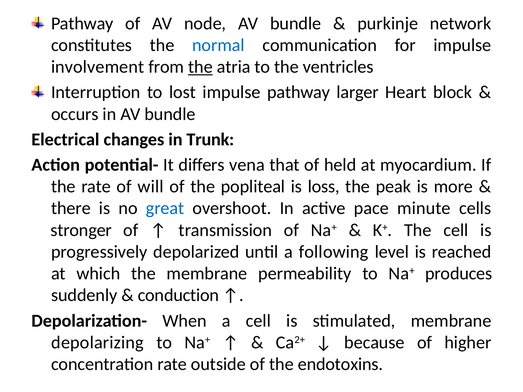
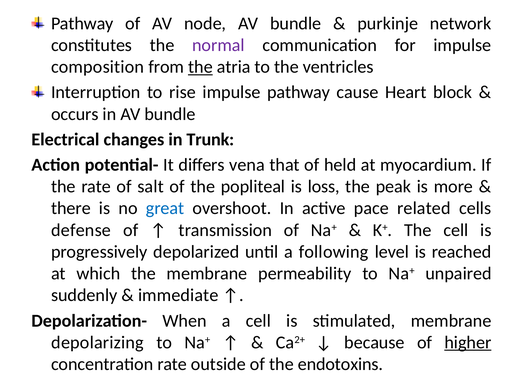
normal colour: blue -> purple
involvement: involvement -> composition
lost: lost -> rise
larger: larger -> cause
will: will -> salt
minute: minute -> related
stronger: stronger -> defense
produces: produces -> unpaired
conduction: conduction -> immediate
higher underline: none -> present
